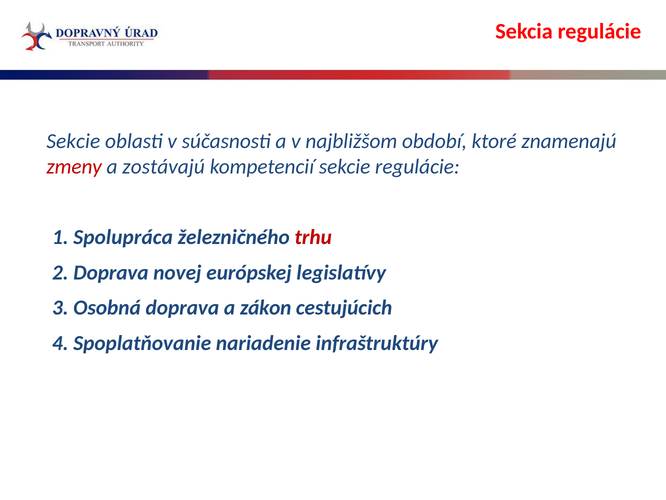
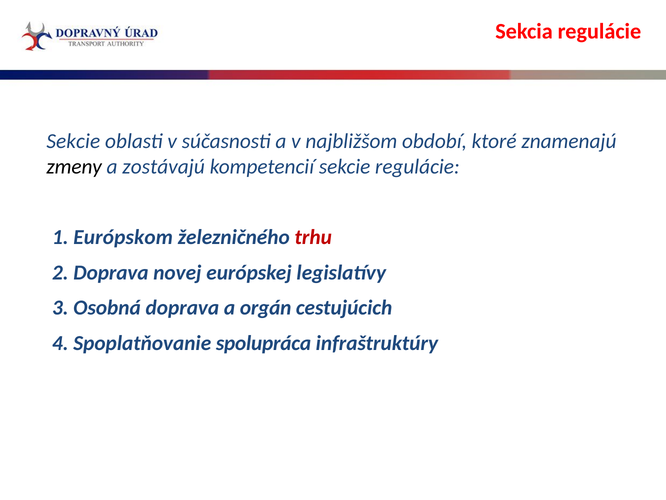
zmeny colour: red -> black
Spolupráca: Spolupráca -> Európskom
zákon: zákon -> orgán
nariadenie: nariadenie -> spolupráca
